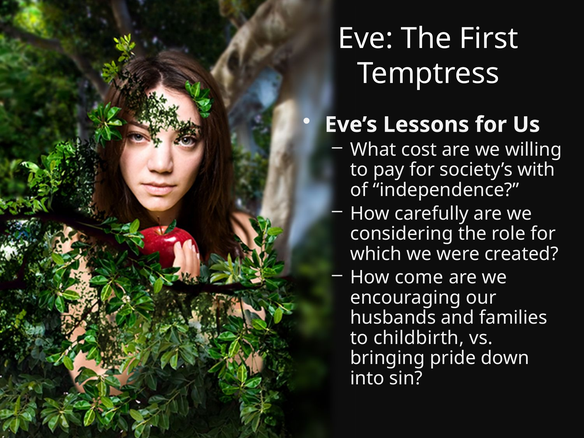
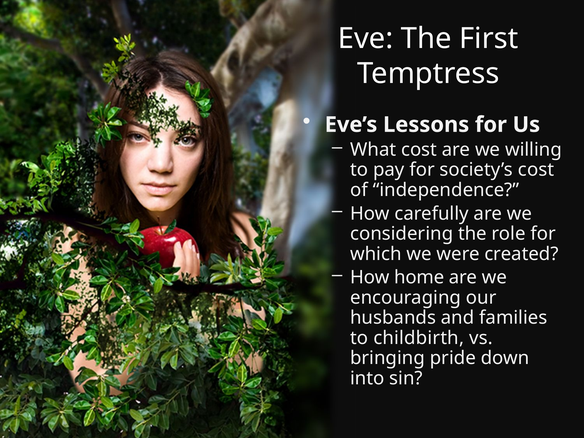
society’s with: with -> cost
come: come -> home
